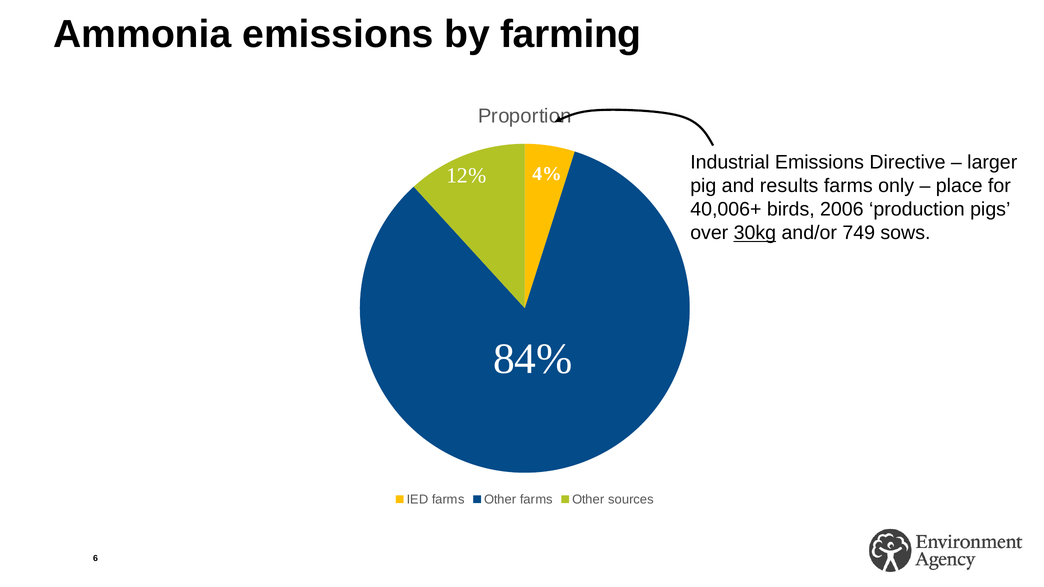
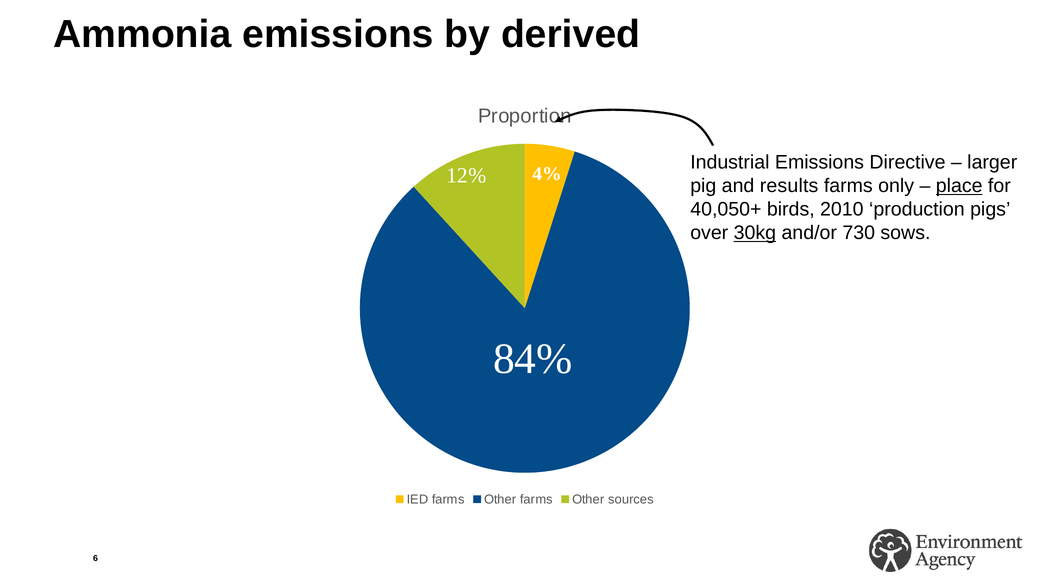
farming: farming -> derived
place underline: none -> present
40,006+: 40,006+ -> 40,050+
2006: 2006 -> 2010
749: 749 -> 730
